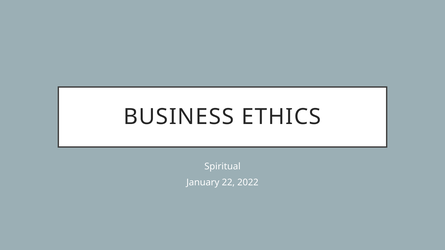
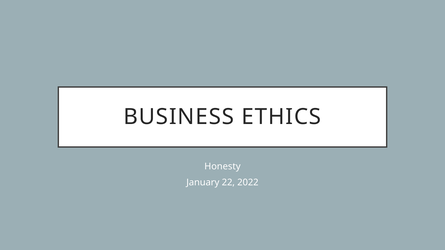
Spiritual: Spiritual -> Honesty
